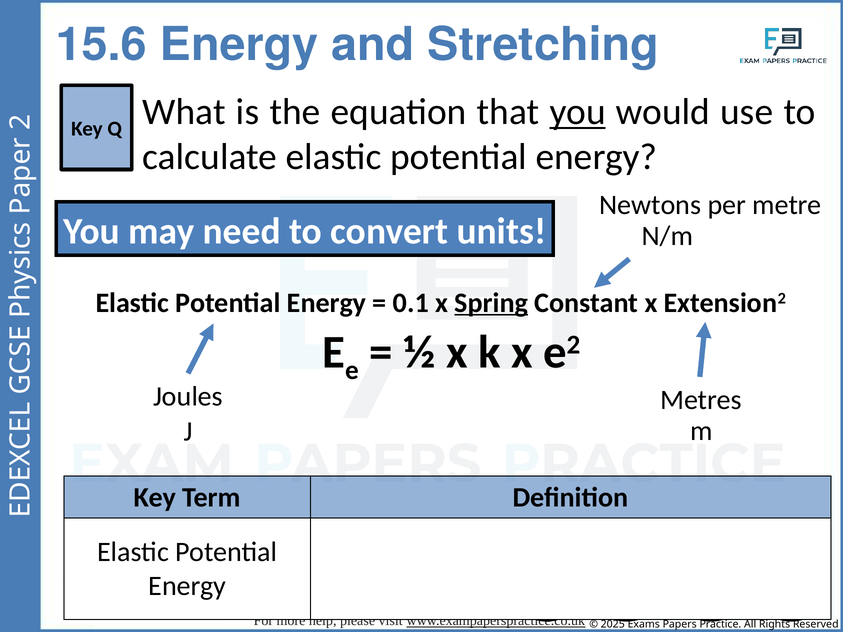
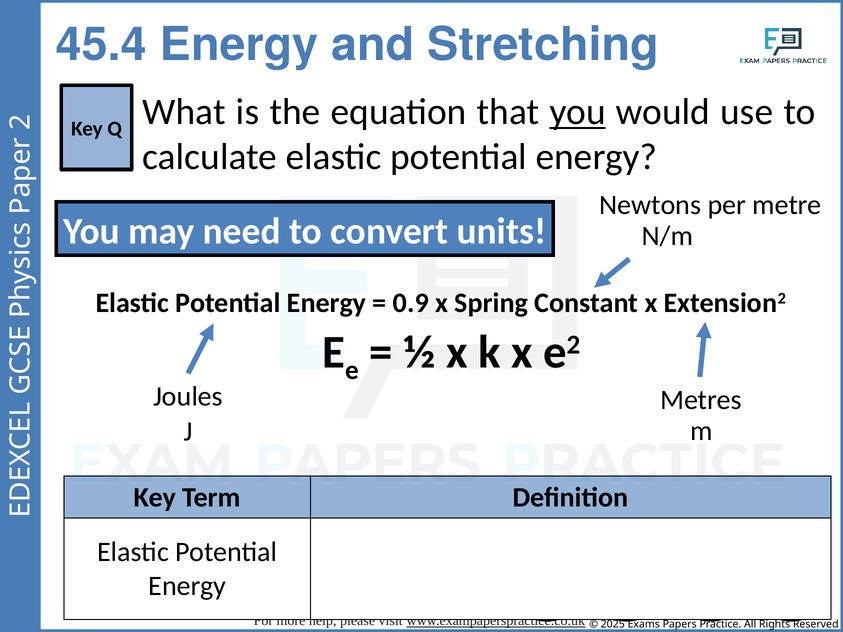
15.6: 15.6 -> 45.4
0.1: 0.1 -> 0.9
Spring underline: present -> none
